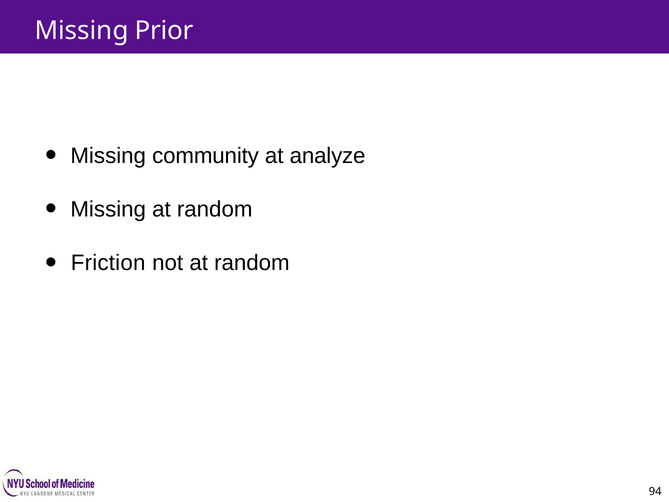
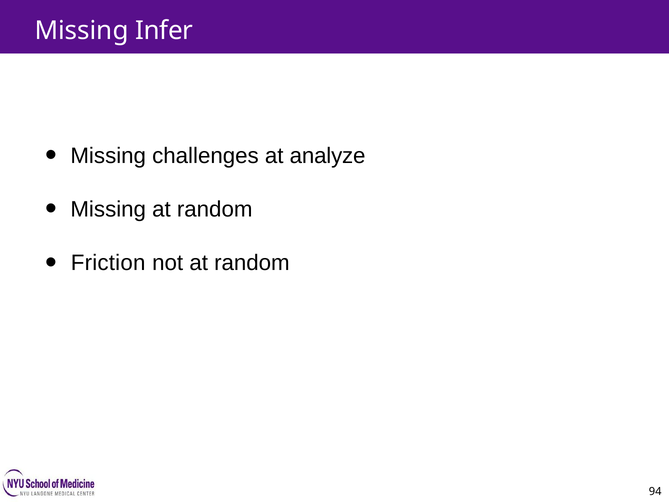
Prior: Prior -> Infer
community: community -> challenges
